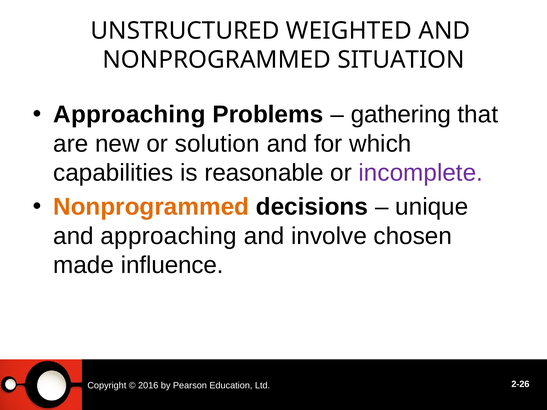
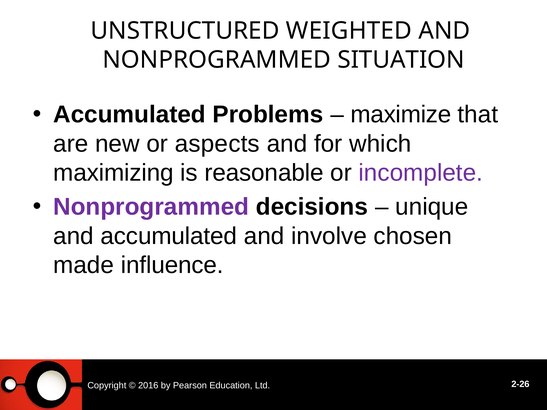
Approaching at (129, 115): Approaching -> Accumulated
gathering: gathering -> maximize
solution: solution -> aspects
capabilities: capabilities -> maximizing
Nonprogrammed at (151, 207) colour: orange -> purple
and approaching: approaching -> accumulated
